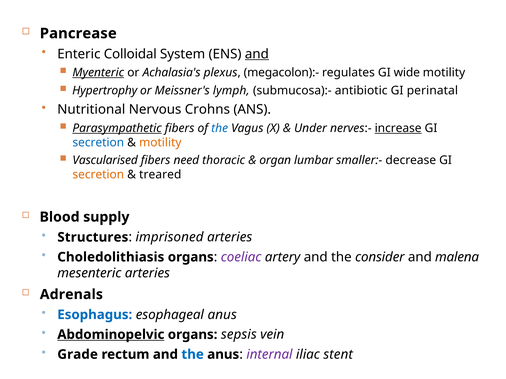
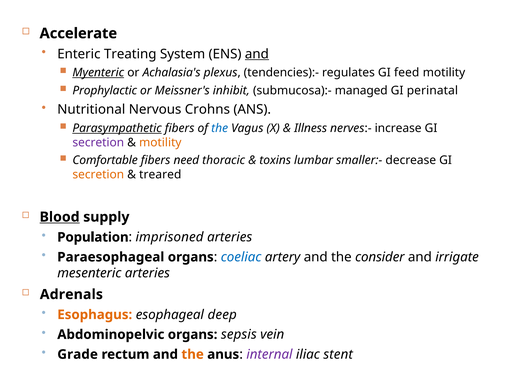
Pancrease: Pancrease -> Accelerate
Colloidal: Colloidal -> Treating
megacolon):-: megacolon):- -> tendencies):-
wide: wide -> feed
Hypertrophy: Hypertrophy -> Prophylactic
lymph: lymph -> inhibit
antibiotic: antibiotic -> managed
Under: Under -> Illness
increase underline: present -> none
secretion at (98, 143) colour: blue -> purple
Vascularised: Vascularised -> Comfortable
organ: organ -> toxins
Blood underline: none -> present
Structures: Structures -> Population
Choledolithiasis: Choledolithiasis -> Paraesophageal
coeliac colour: purple -> blue
malena: malena -> irrigate
Esophagus colour: blue -> orange
esophageal anus: anus -> deep
Abdominopelvic underline: present -> none
the at (193, 355) colour: blue -> orange
